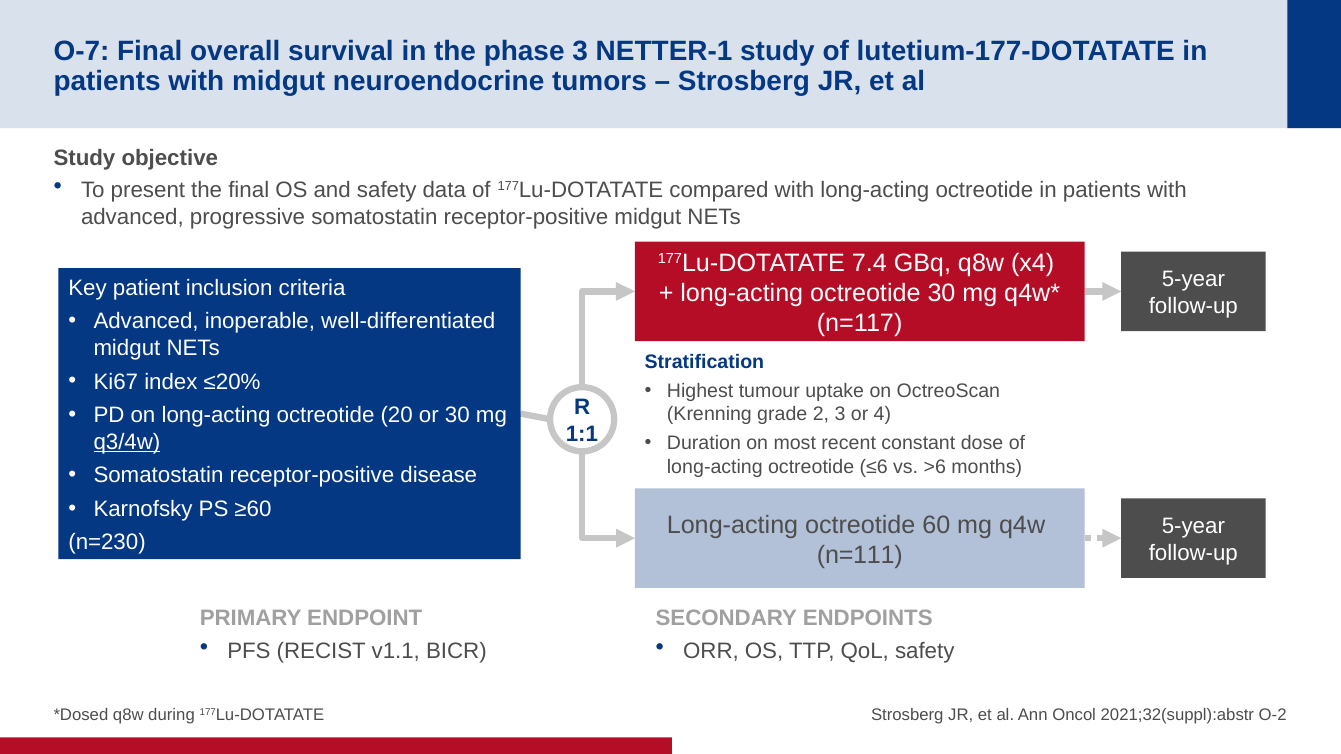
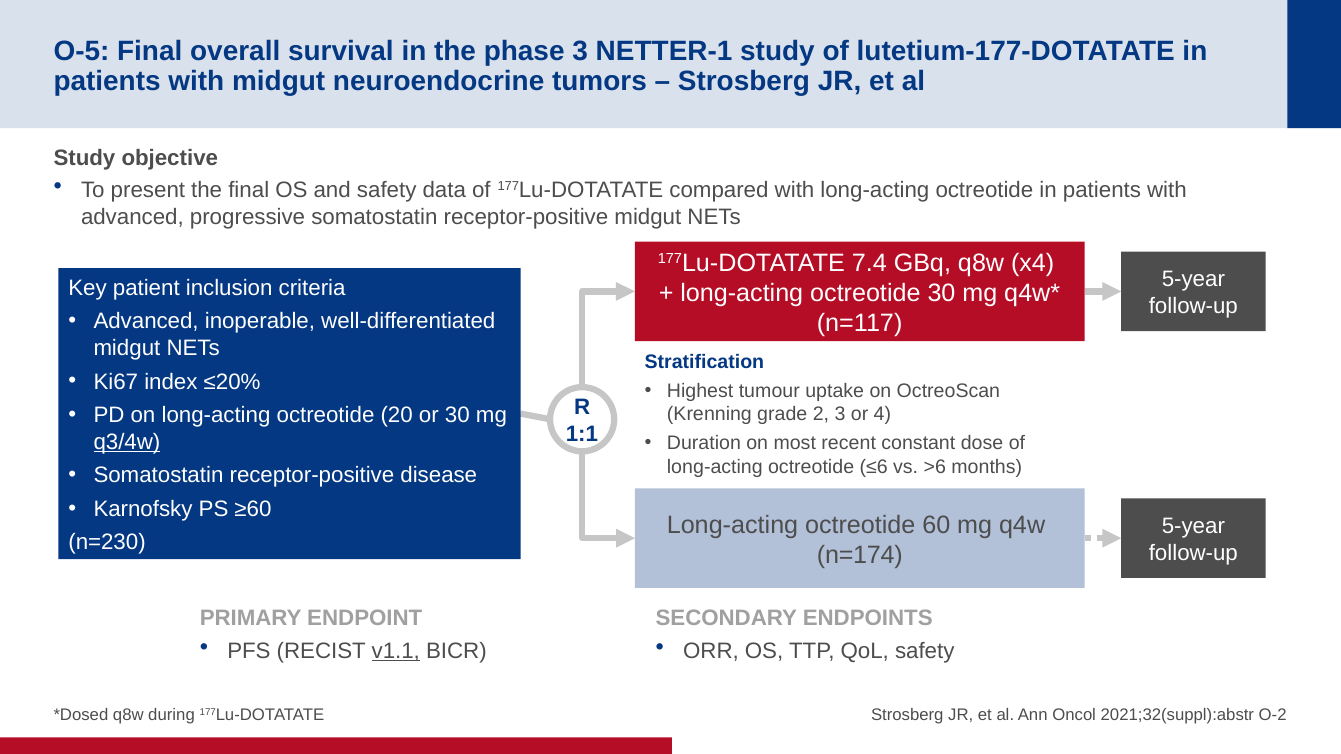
O-7: O-7 -> O-5
n=111: n=111 -> n=174
v1.1 underline: none -> present
